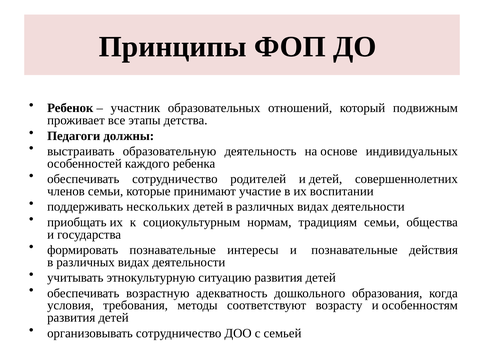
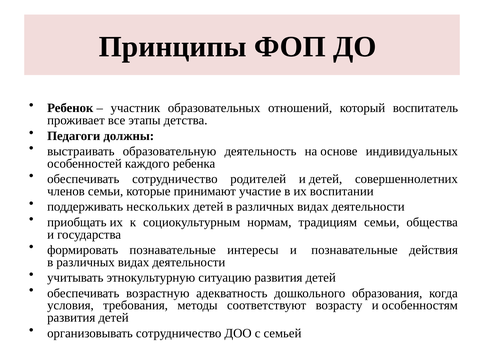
подвижным: подвижным -> воспитатель
